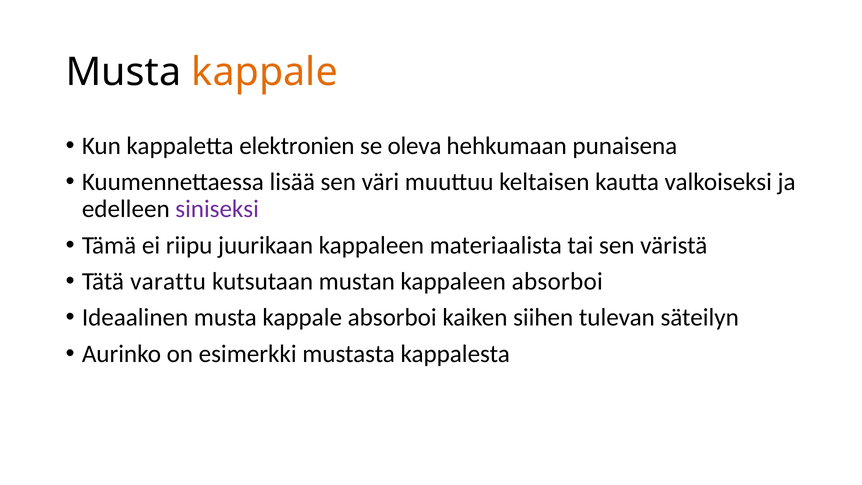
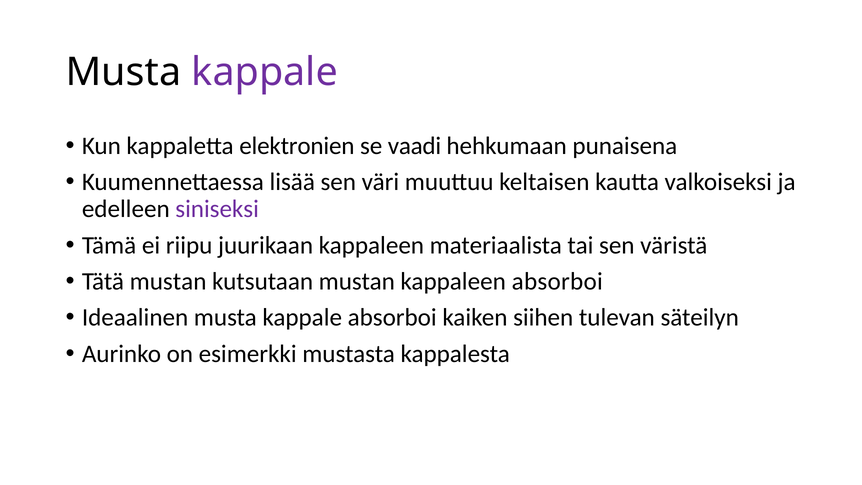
kappale at (265, 72) colour: orange -> purple
oleva: oleva -> vaadi
Tätä varattu: varattu -> mustan
